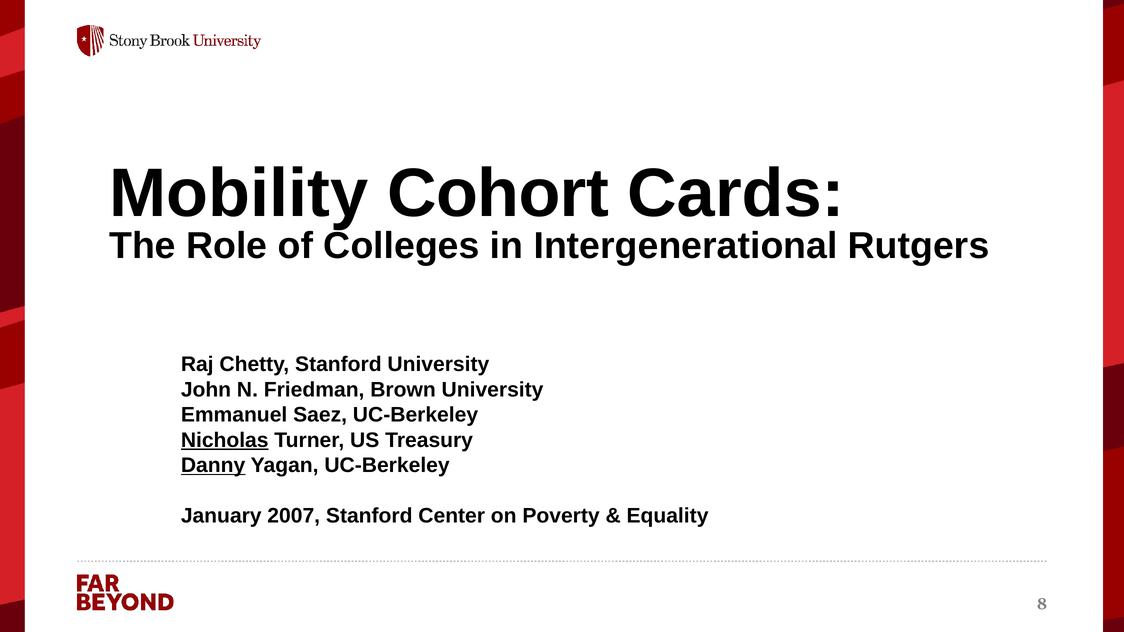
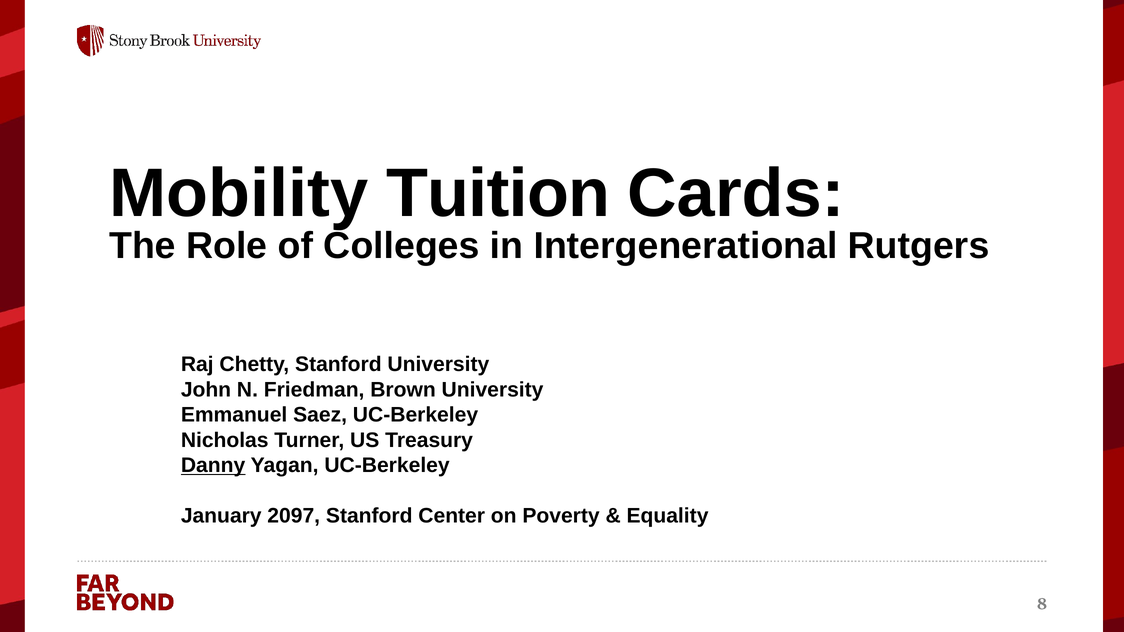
Cohort: Cohort -> Tuition
Nicholas underline: present -> none
2007: 2007 -> 2097
